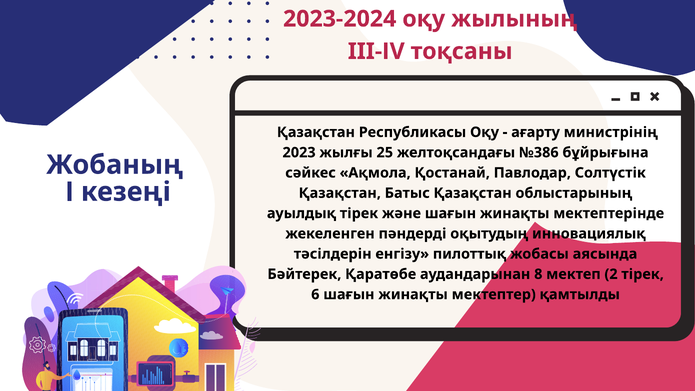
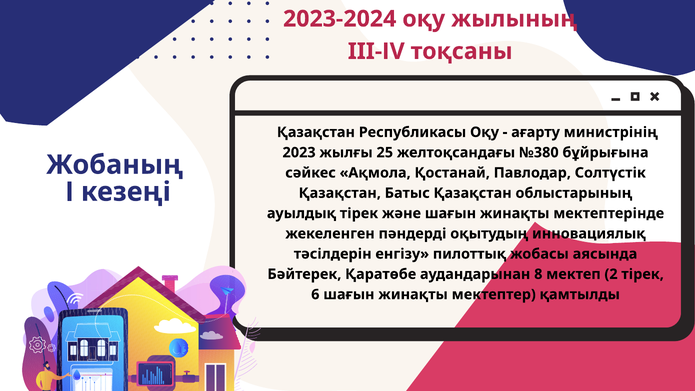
№386: №386 -> №380
